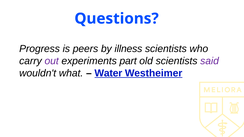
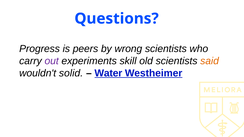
illness: illness -> wrong
part: part -> skill
said colour: purple -> orange
what: what -> solid
